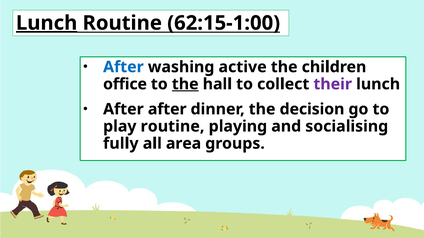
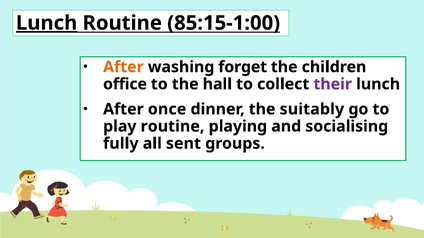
62:15-1:00: 62:15-1:00 -> 85:15-1:00
After at (123, 67) colour: blue -> orange
active: active -> forget
the at (185, 84) underline: present -> none
After after: after -> once
decision: decision -> suitably
area: area -> sent
